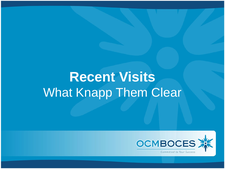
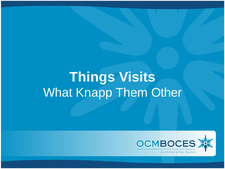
Recent: Recent -> Things
Clear: Clear -> Other
